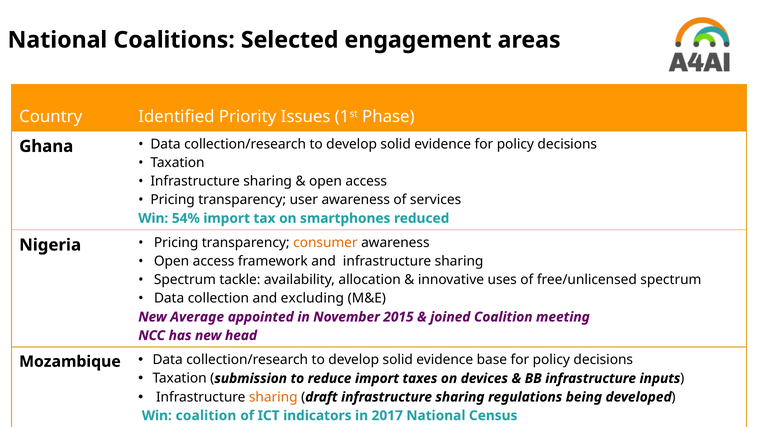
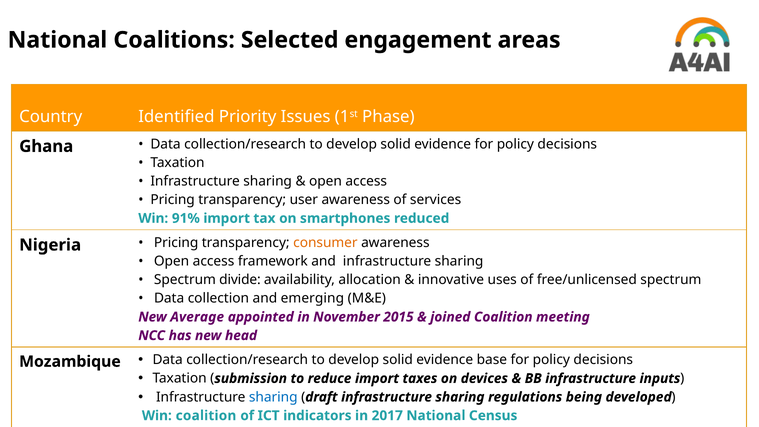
54%: 54% -> 91%
tackle: tackle -> divide
excluding: excluding -> emerging
sharing at (273, 397) colour: orange -> blue
